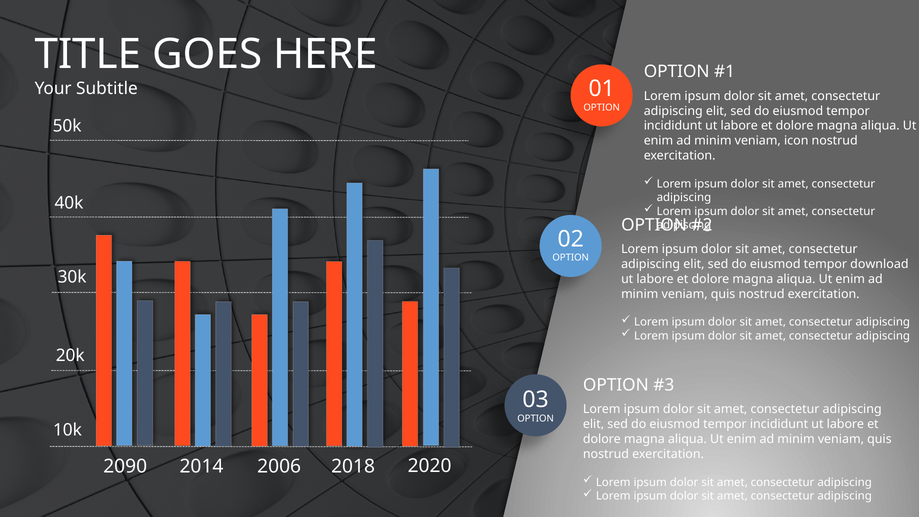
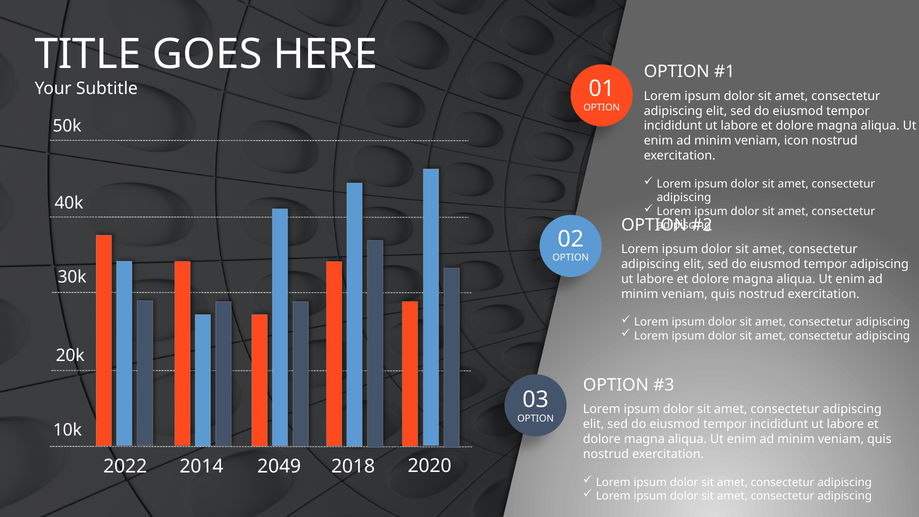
tempor download: download -> adipiscing
2090: 2090 -> 2022
2006: 2006 -> 2049
